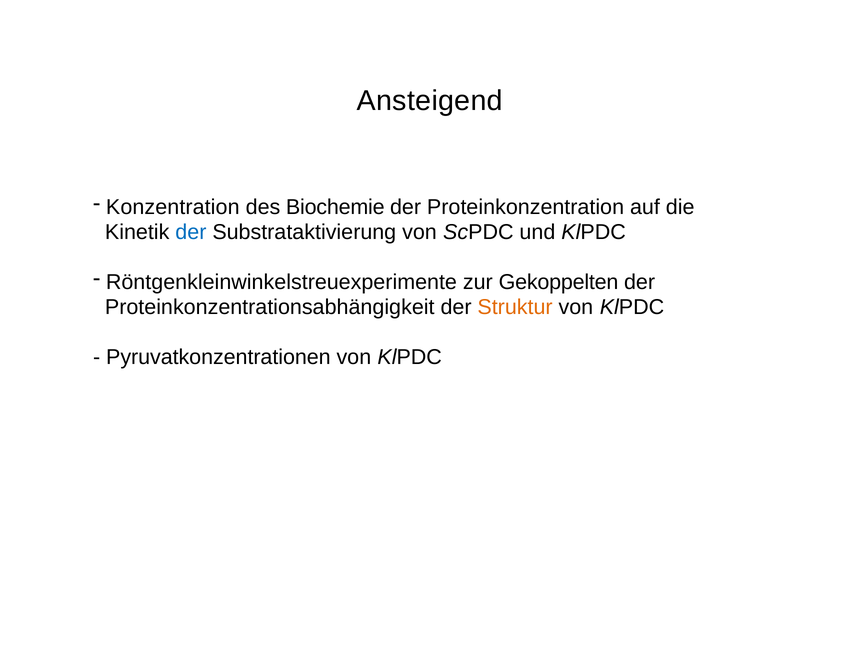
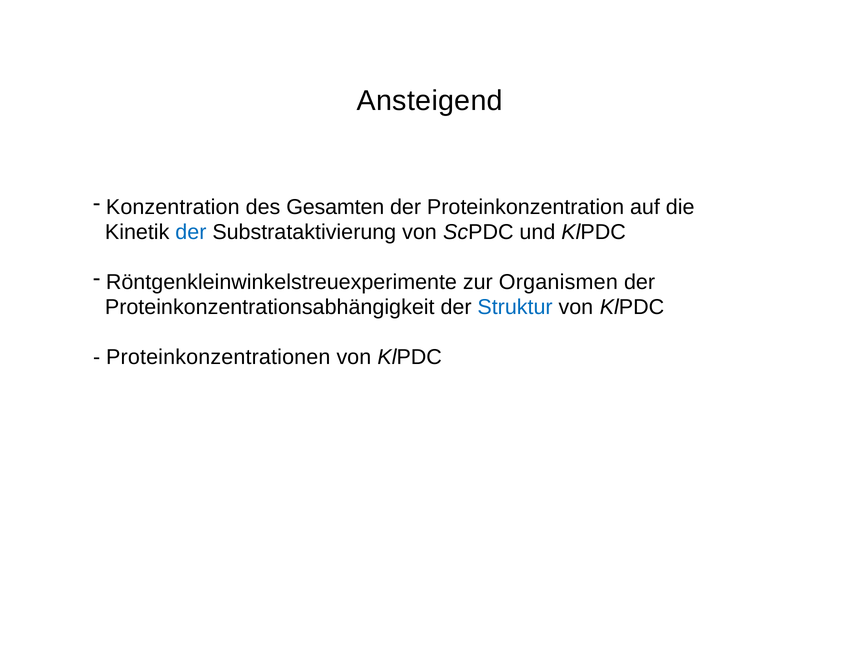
Biochemie: Biochemie -> Gesamten
Gekoppelten: Gekoppelten -> Organismen
Struktur colour: orange -> blue
Pyruvatkonzentrationen: Pyruvatkonzentrationen -> Proteinkonzentrationen
